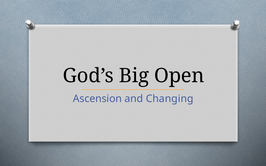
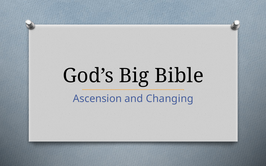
Open: Open -> Bible
